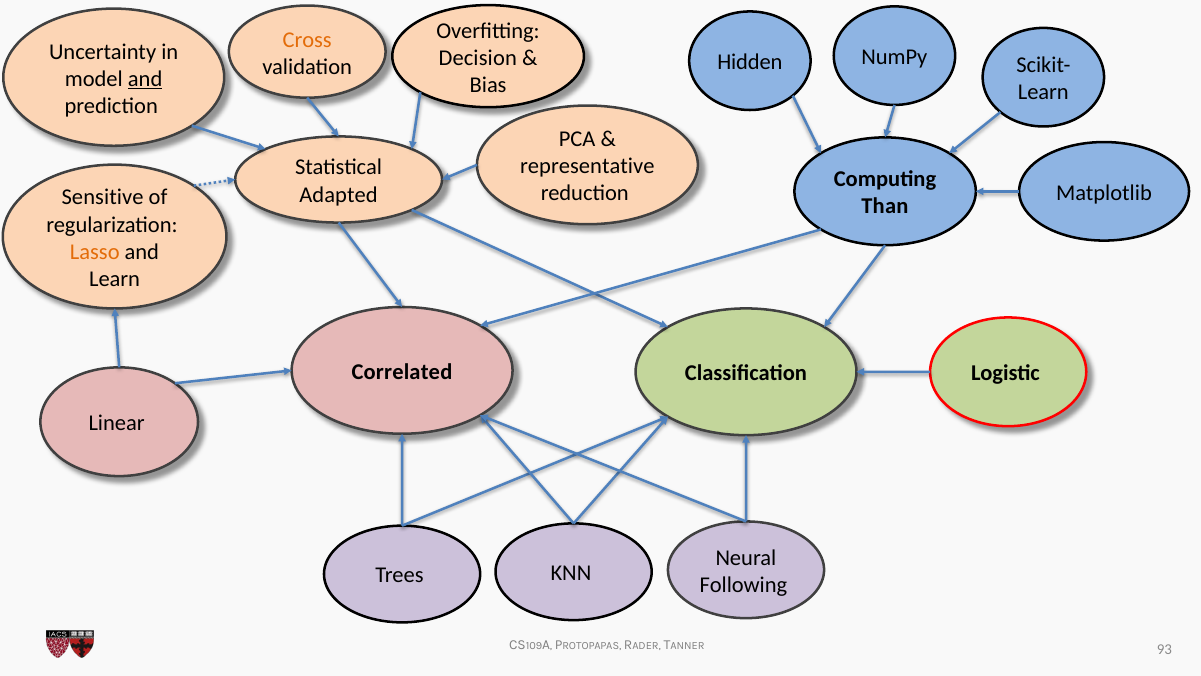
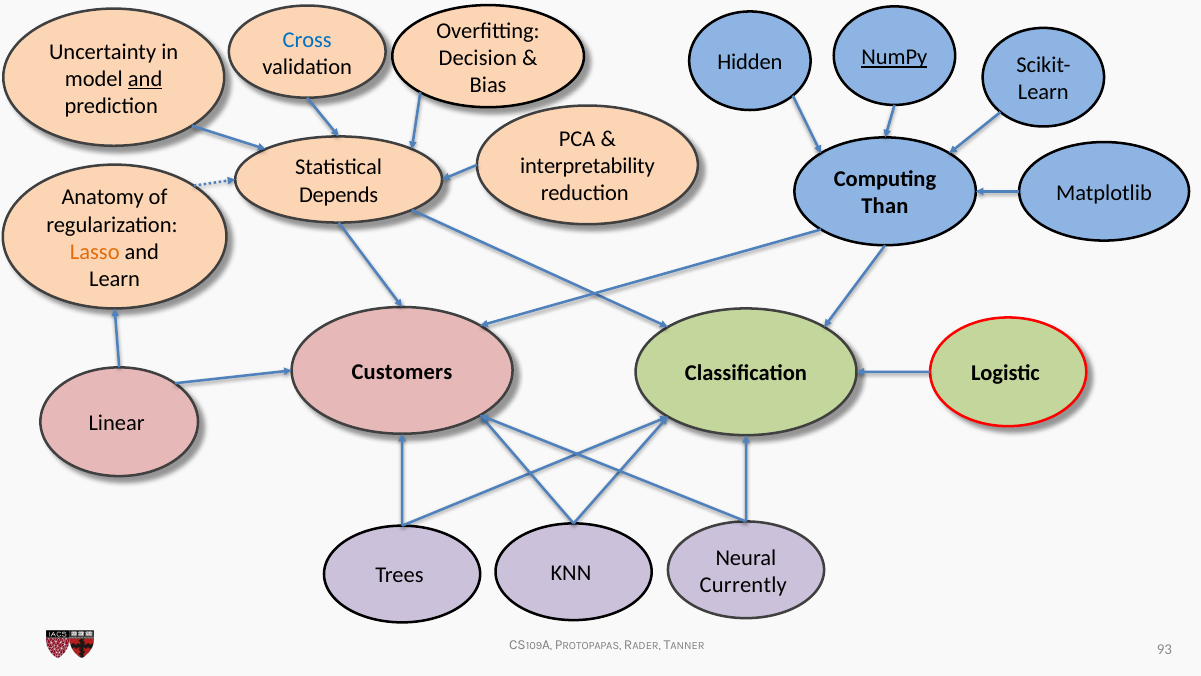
Cross colour: orange -> blue
NumPy underline: none -> present
representative: representative -> interpretability
Adapted: Adapted -> Depends
Sensitive: Sensitive -> Anatomy
Correlated: Correlated -> Customers
Following: Following -> Currently
